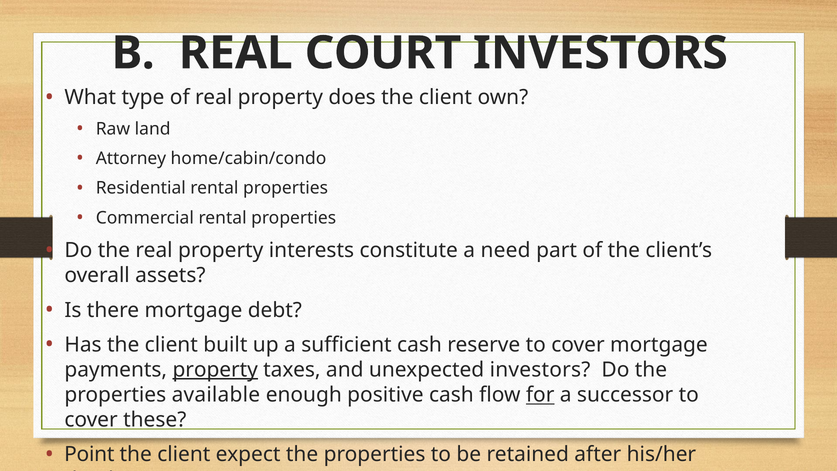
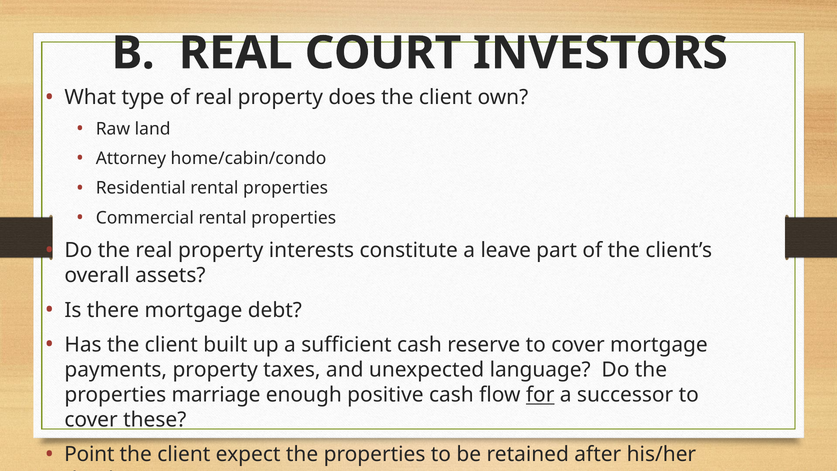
need: need -> leave
property at (215, 370) underline: present -> none
unexpected investors: investors -> language
available: available -> marriage
